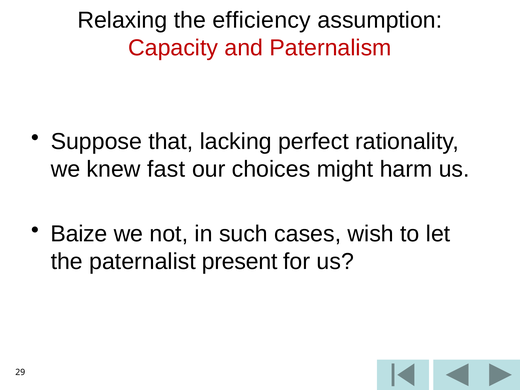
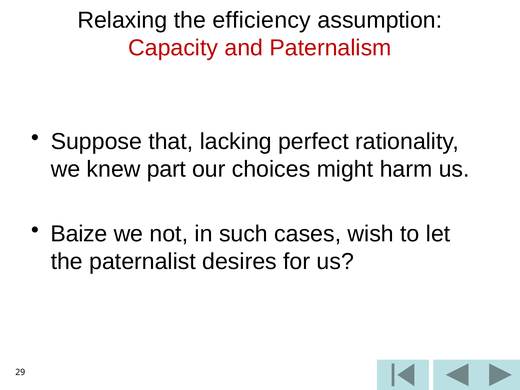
fast: fast -> part
present: present -> desires
